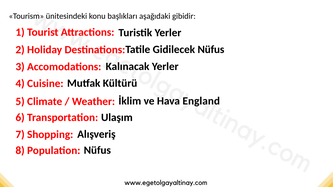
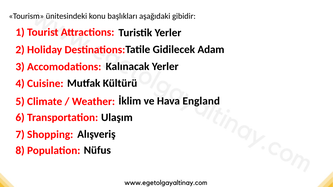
Gidilecek Nüfus: Nüfus -> Adam
